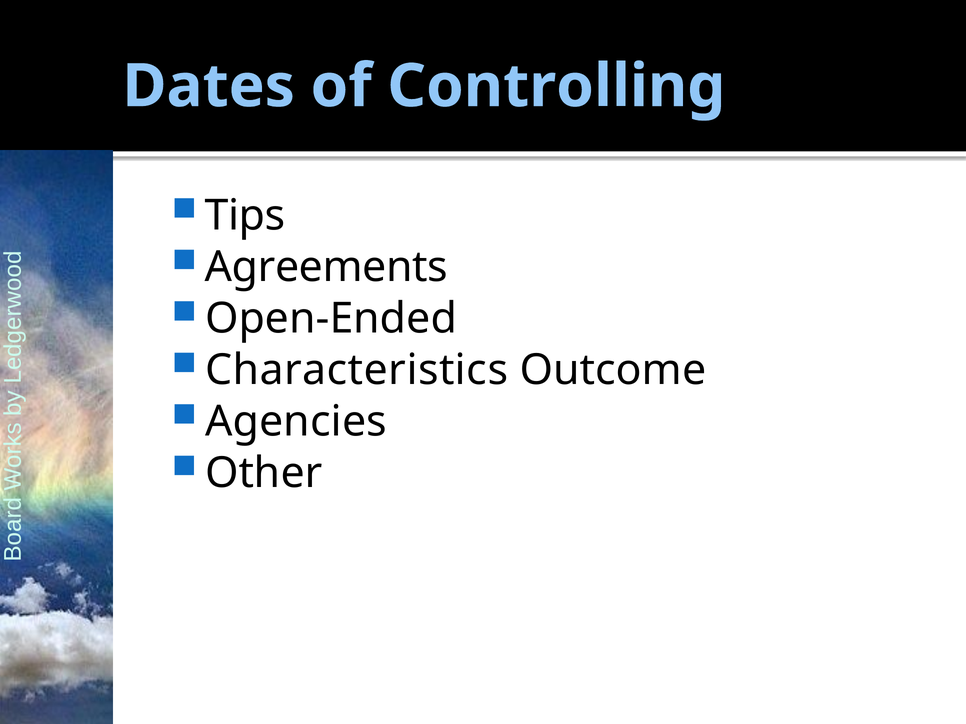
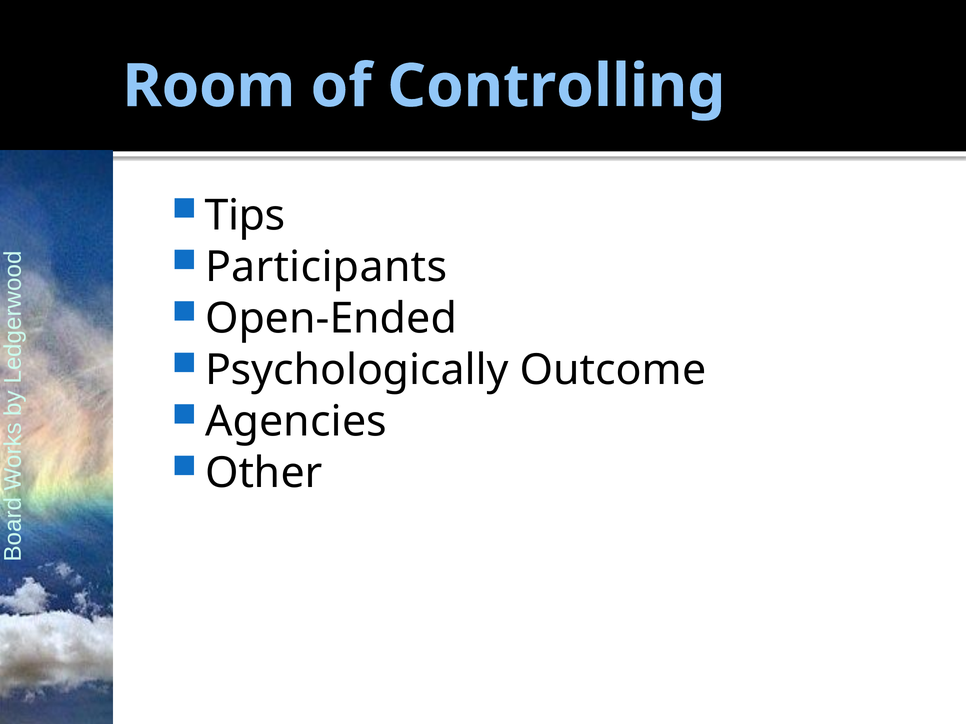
Dates: Dates -> Room
Agreements: Agreements -> Participants
Characteristics: Characteristics -> Psychologically
